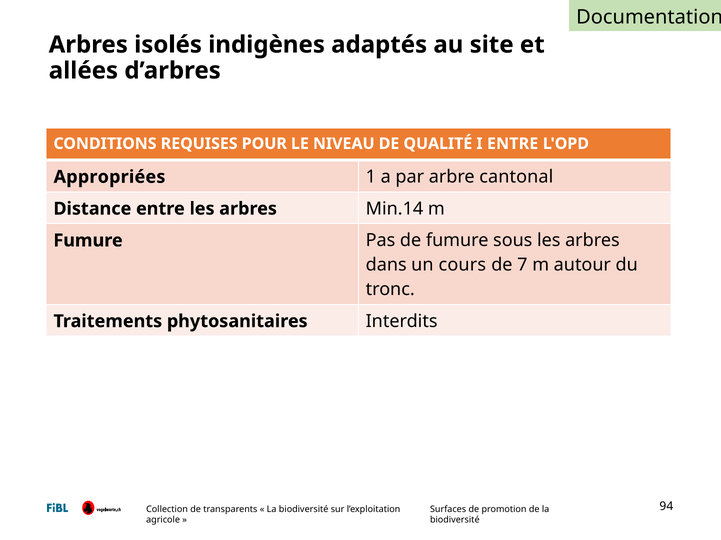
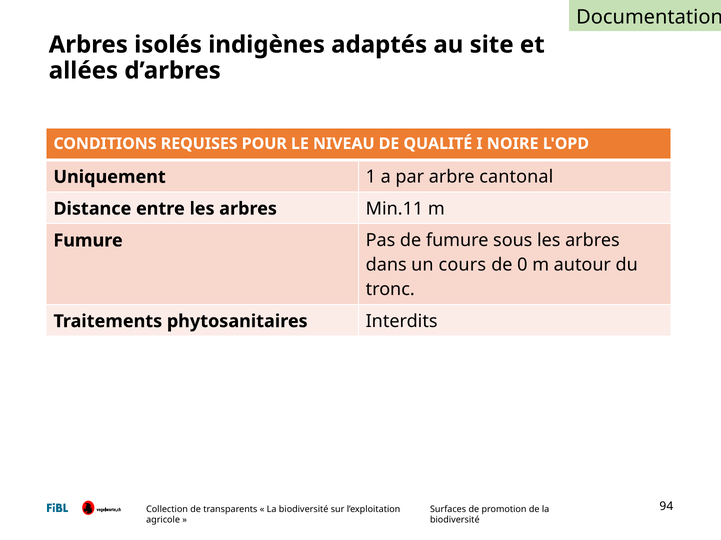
I ENTRE: ENTRE -> NOIRE
Appropriées: Appropriées -> Uniquement
Min.14: Min.14 -> Min.11
7: 7 -> 0
